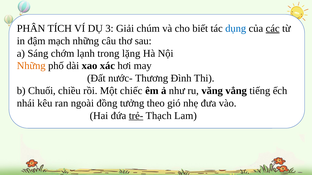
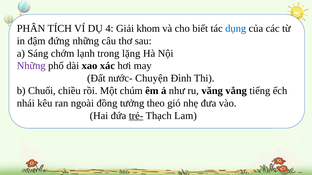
3: 3 -> 4
chúm: chúm -> khom
các underline: present -> none
mạch: mạch -> đứng
Những at (31, 66) colour: orange -> purple
Thương: Thương -> Chuyện
chiếc: chiếc -> chúm
